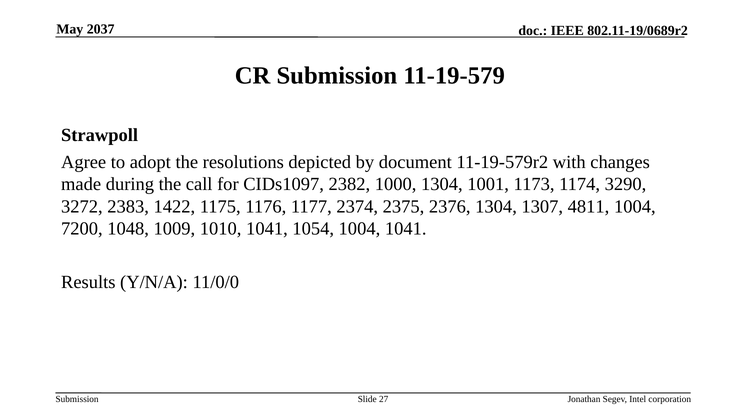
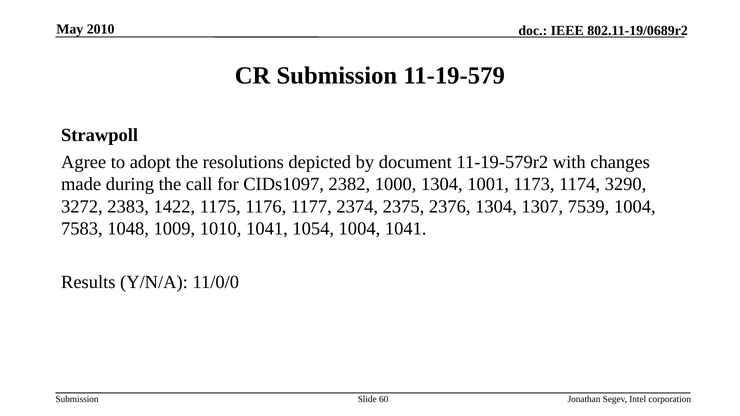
2037: 2037 -> 2010
4811: 4811 -> 7539
7200: 7200 -> 7583
27: 27 -> 60
